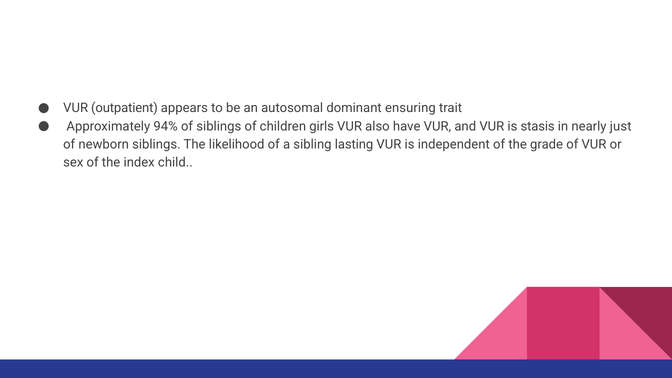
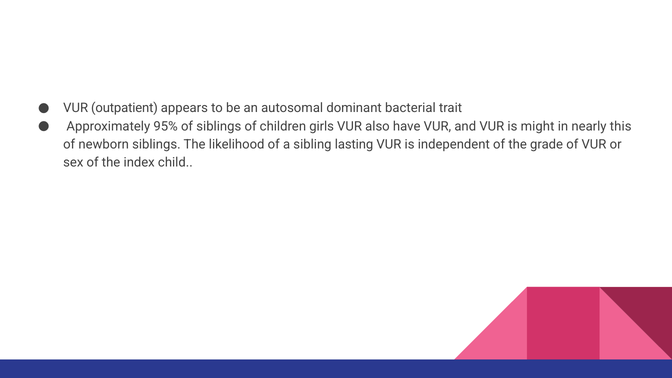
ensuring: ensuring -> bacterial
94%: 94% -> 95%
stasis: stasis -> might
just: just -> this
